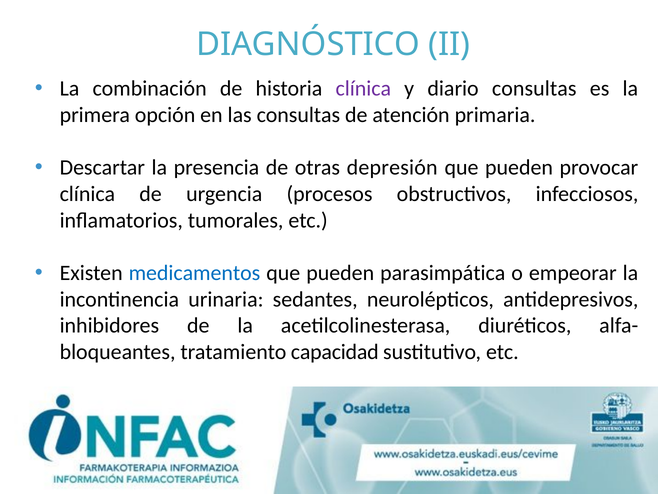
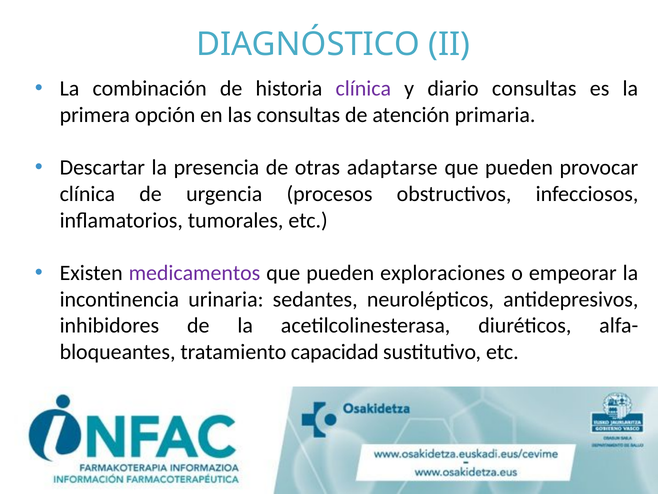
depresión: depresión -> adaptarse
medicamentos colour: blue -> purple
parasimpática: parasimpática -> exploraciones
